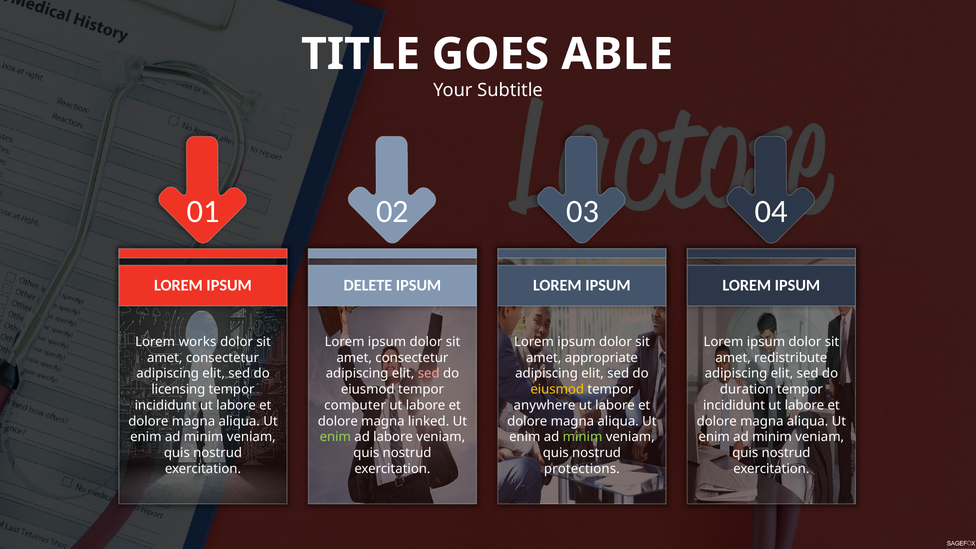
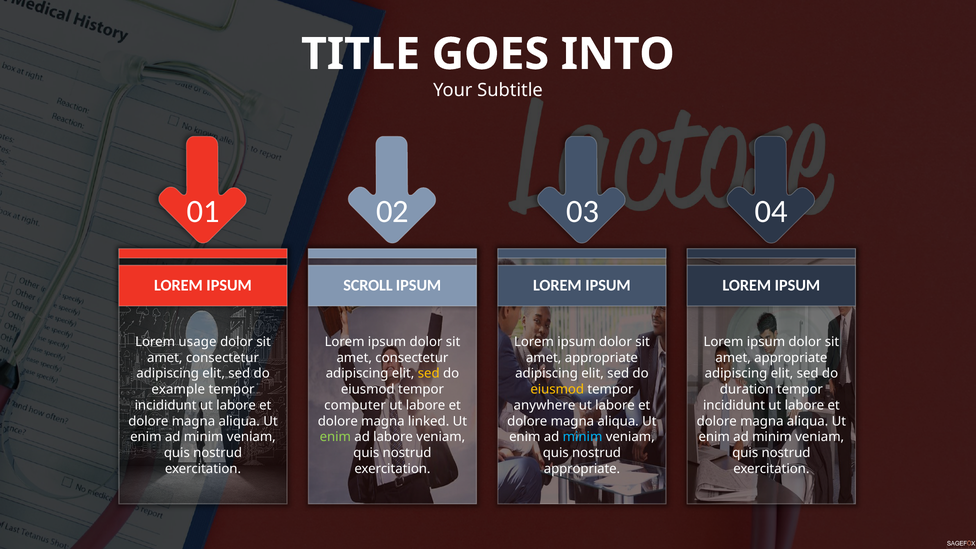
ABLE: ABLE -> INTO
DELETE: DELETE -> SCROLL
works: works -> usage
redistribute at (791, 358): redistribute -> appropriate
sed at (429, 374) colour: pink -> yellow
licensing: licensing -> example
minim at (583, 437) colour: light green -> light blue
protections at (582, 469): protections -> appropriate
